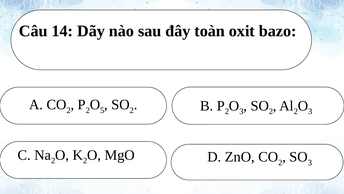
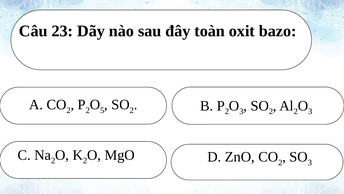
14: 14 -> 23
